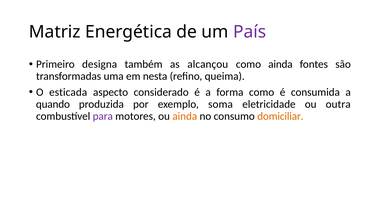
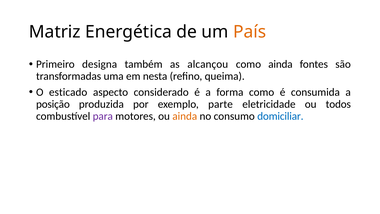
País colour: purple -> orange
esticada: esticada -> esticado
quando: quando -> posição
soma: soma -> parte
outra: outra -> todos
domiciliar colour: orange -> blue
